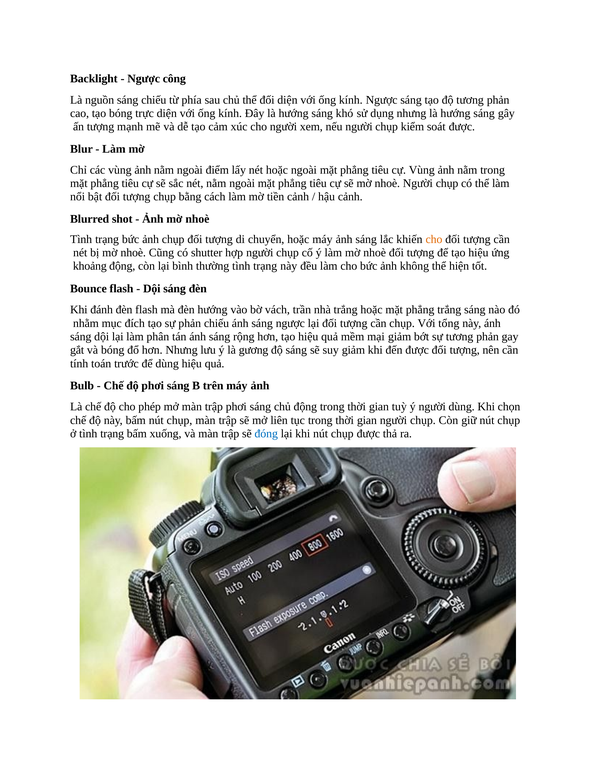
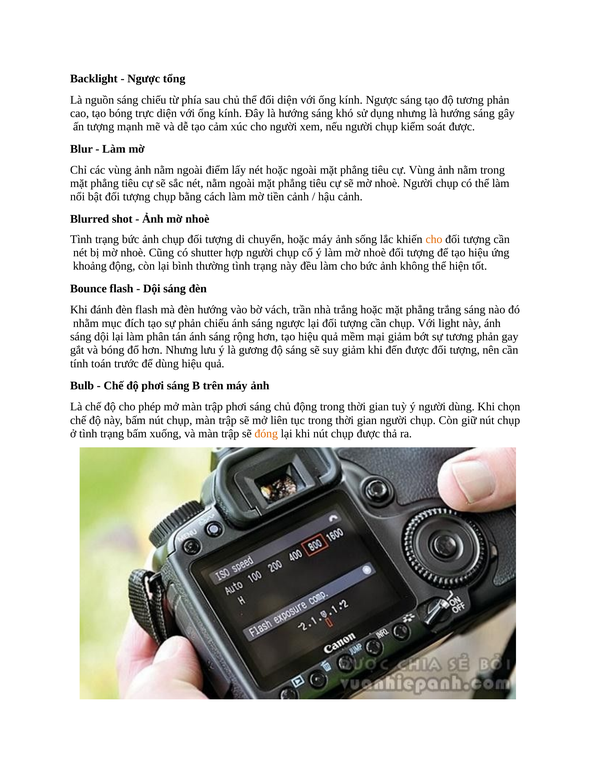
công: công -> tổng
ảnh sáng: sáng -> sống
tổng: tổng -> light
đóng colour: blue -> orange
